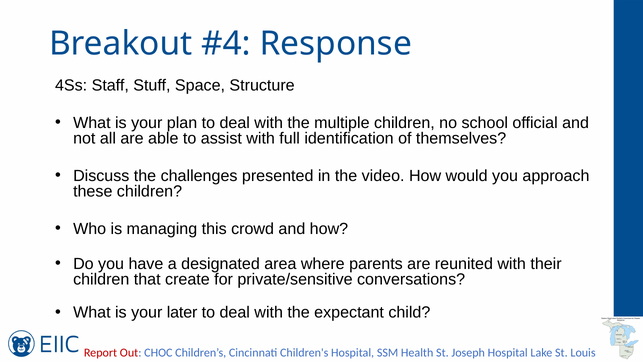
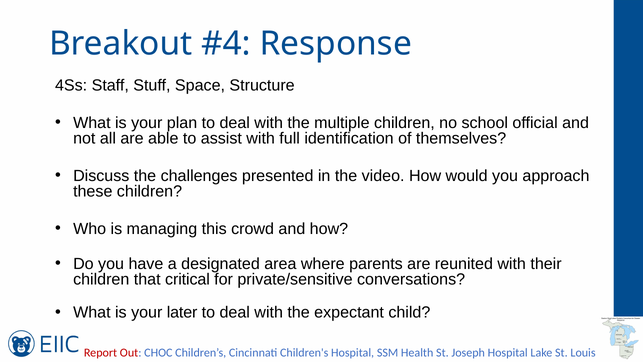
create: create -> critical
